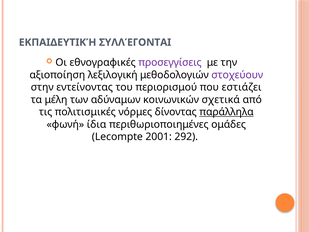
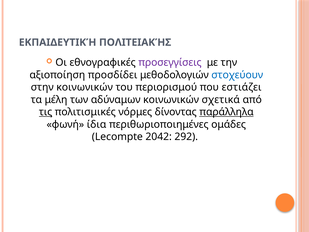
ΣΥΛΛΈΓΟΝΤΑΙ: ΣΥΛΛΈΓΟΝΤΑΙ -> ΠΟΛΙΤΕΙΑΚΉΣ
λεξιλογική: λεξιλογική -> προσδίδει
στοχεύουν colour: purple -> blue
στην εντείνοντας: εντείνοντας -> κοινωνικών
τις underline: none -> present
2001: 2001 -> 2042
